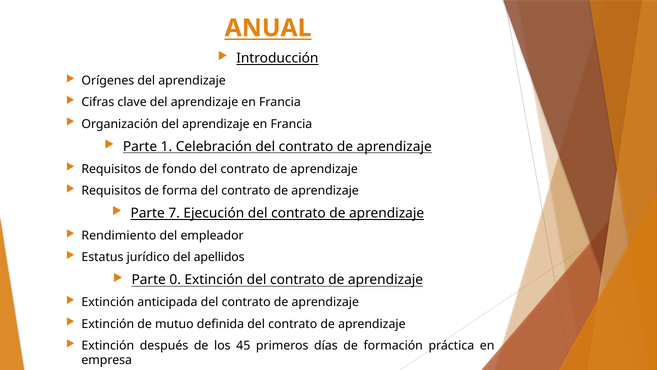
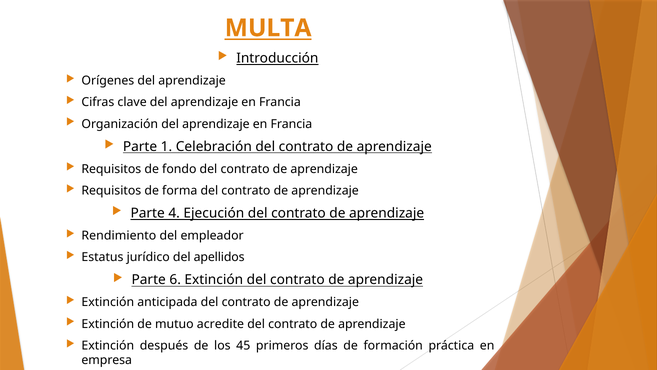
ANUAL: ANUAL -> MULTA
7: 7 -> 4
0: 0 -> 6
definida: definida -> acredite
